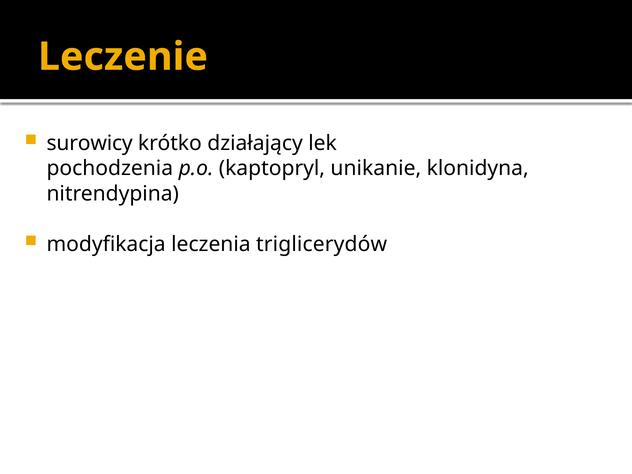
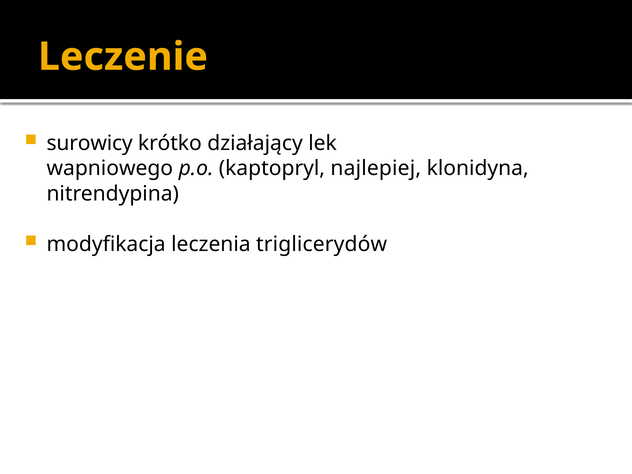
pochodzenia: pochodzenia -> wapniowego
unikanie: unikanie -> najlepiej
